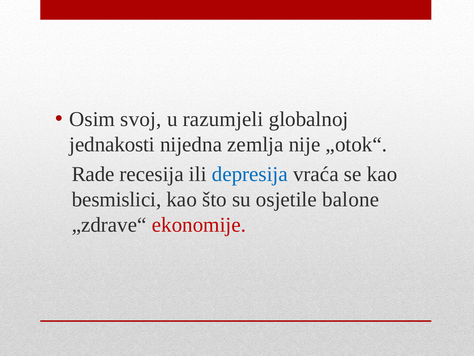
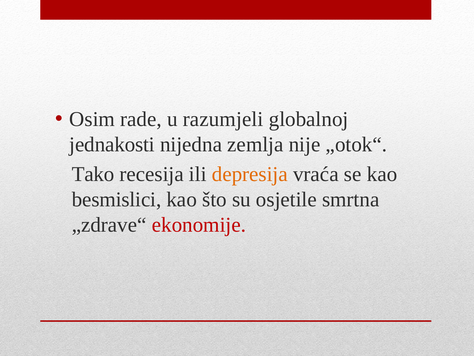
svoj: svoj -> rade
Rade: Rade -> Tako
depresija colour: blue -> orange
balone: balone -> smrtna
